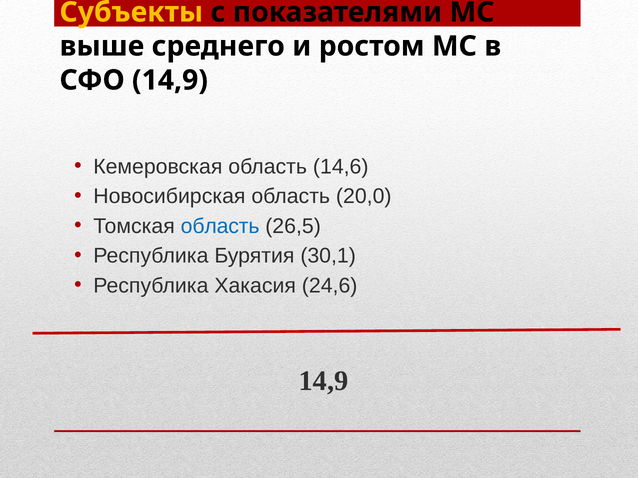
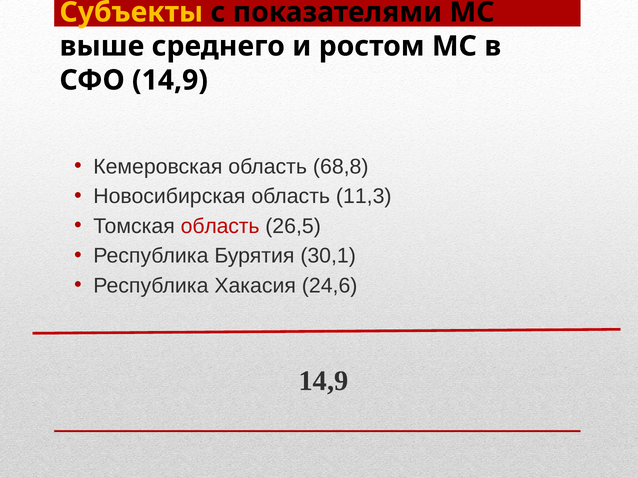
14,6: 14,6 -> 68,8
20,0: 20,0 -> 11,3
область at (220, 226) colour: blue -> red
